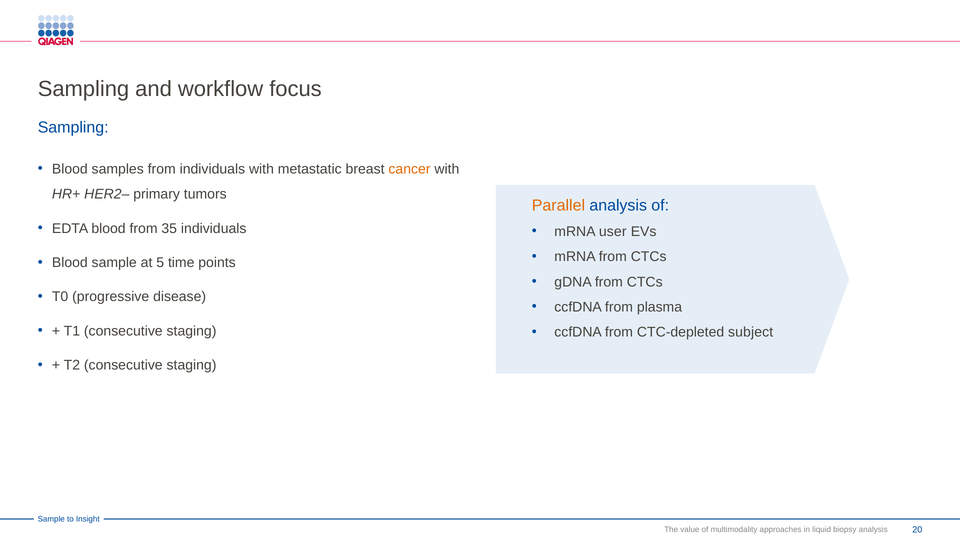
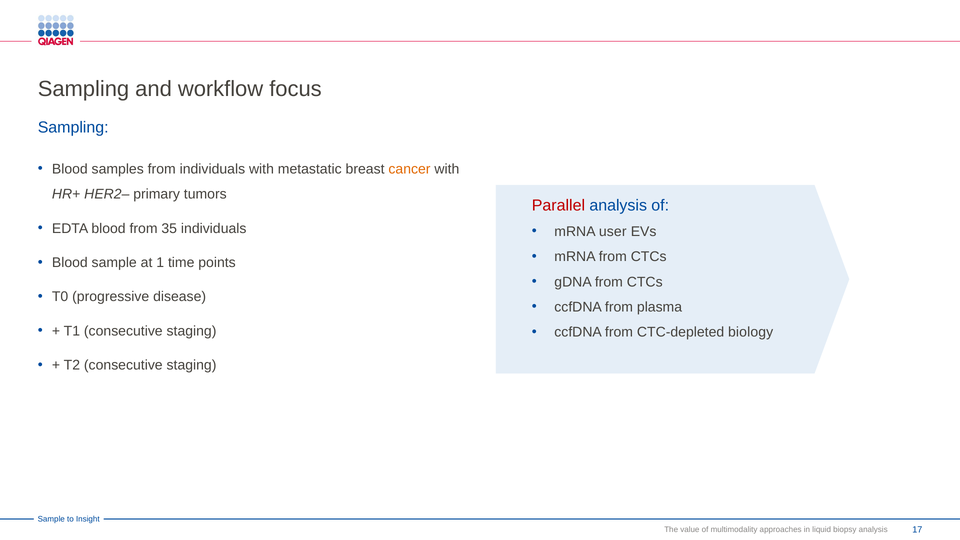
Parallel colour: orange -> red
5: 5 -> 1
subject: subject -> biology
20: 20 -> 17
